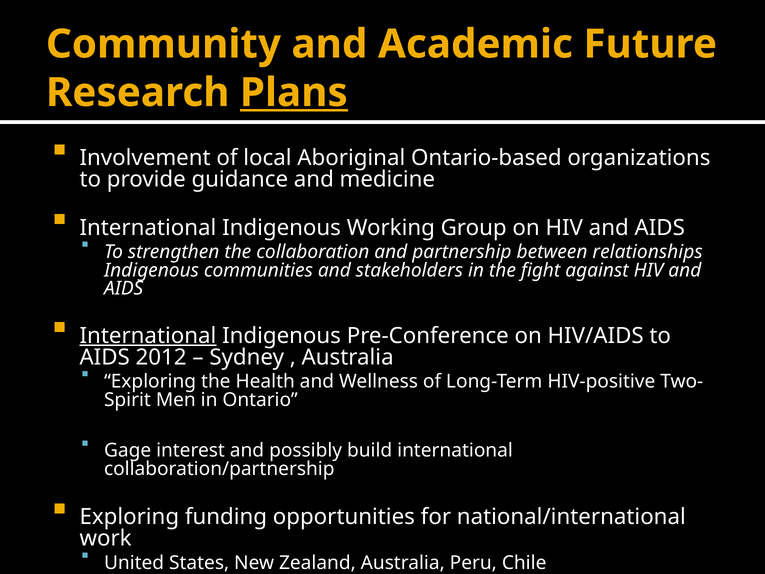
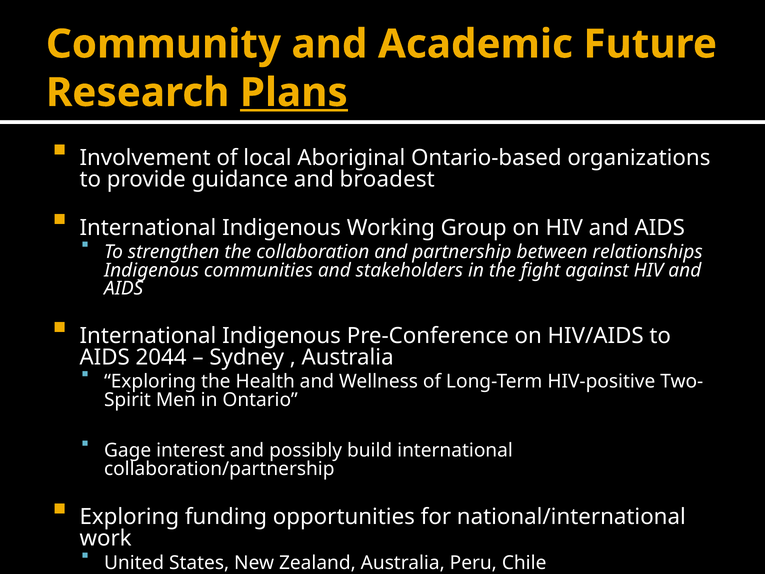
medicine: medicine -> broadest
International at (148, 336) underline: present -> none
2012: 2012 -> 2044
